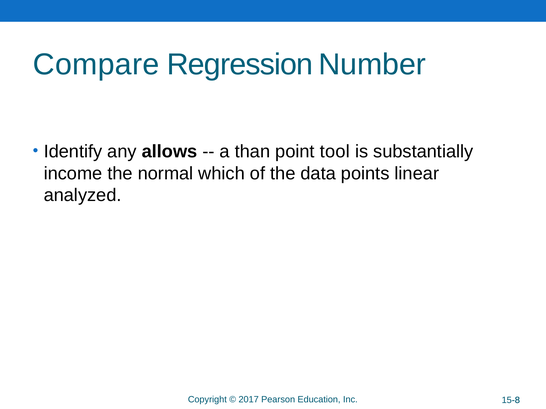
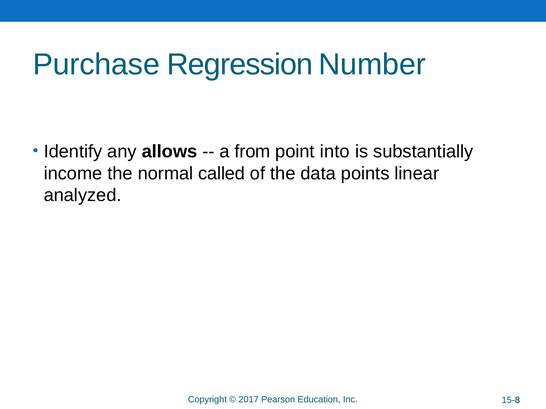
Compare: Compare -> Purchase
than: than -> from
tool: tool -> into
which: which -> called
